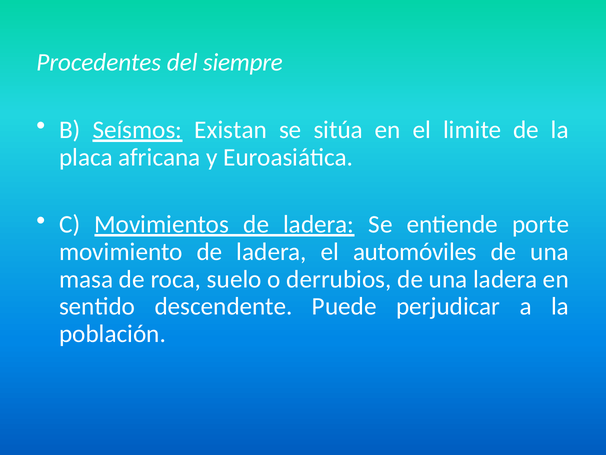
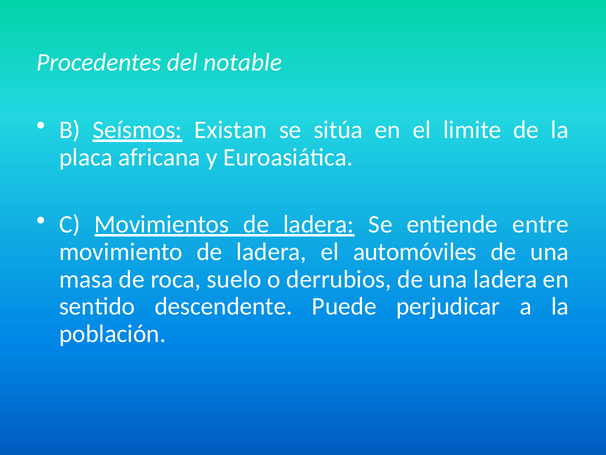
siempre: siempre -> notable
porte: porte -> entre
